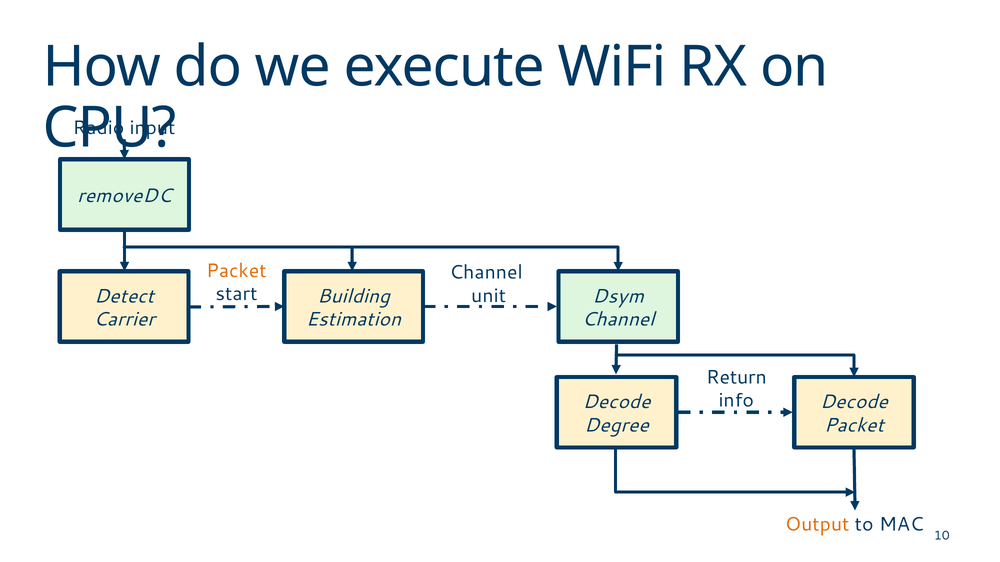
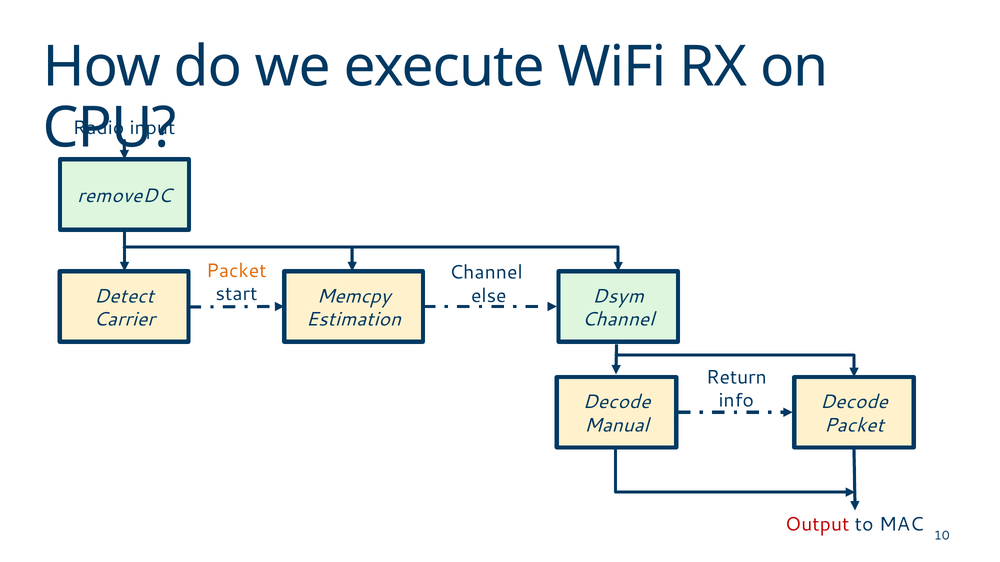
unit: unit -> else
Building: Building -> Memcpy
Degree: Degree -> Manual
Output colour: orange -> red
